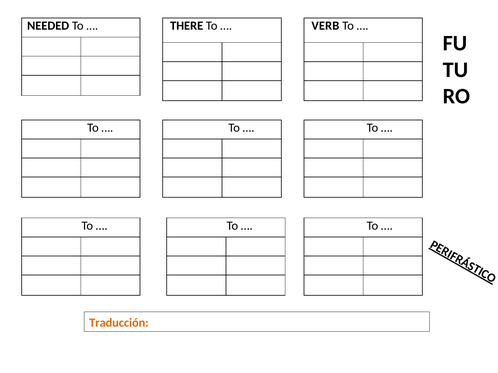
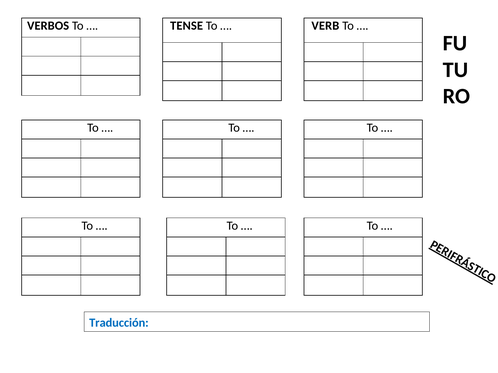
NEEDED: NEEDED -> VERBOS
THERE: THERE -> TENSE
Traducción colour: orange -> blue
